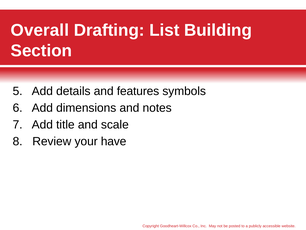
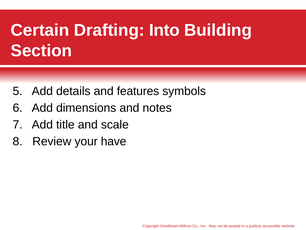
Overall: Overall -> Certain
List: List -> Into
